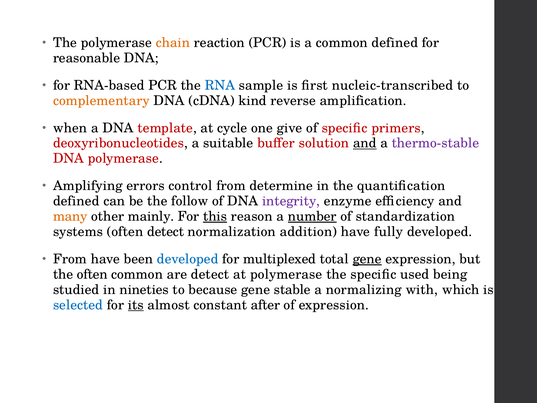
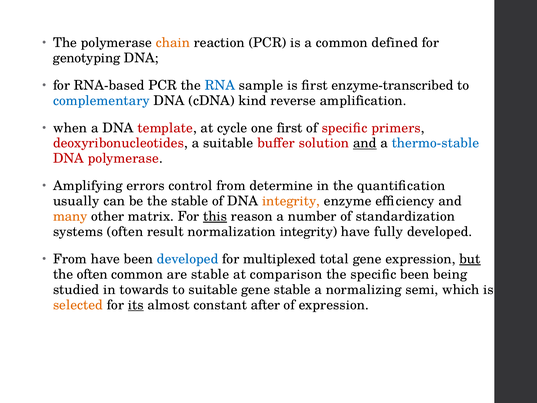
reasonable: reasonable -> genotyping
nucleic-transcribed: nucleic-transcribed -> enzyme-transcribed
complementary colour: orange -> blue
one give: give -> first
thermo-stable colour: purple -> blue
defined at (76, 201): defined -> usually
the follow: follow -> stable
integrity at (291, 201) colour: purple -> orange
mainly: mainly -> matrix
number underline: present -> none
often detect: detect -> result
normalization addition: addition -> integrity
gene at (367, 259) underline: present -> none
but underline: none -> present
are detect: detect -> stable
at polymerase: polymerase -> comparison
specific used: used -> been
nineties: nineties -> towards
to because: because -> suitable
with: with -> semi
selected colour: blue -> orange
